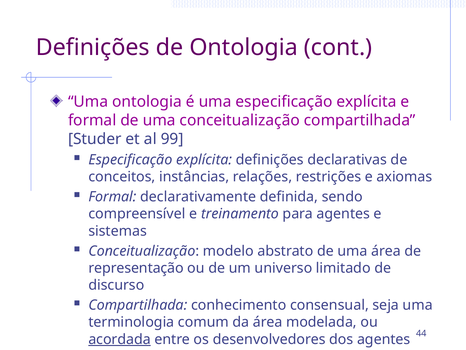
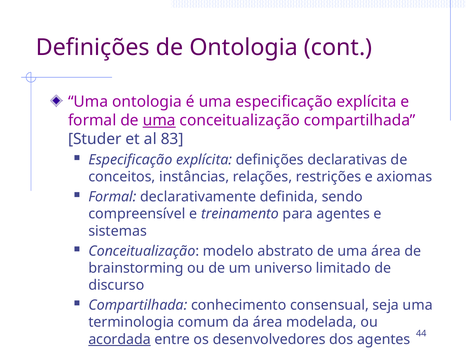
uma at (159, 120) underline: none -> present
99: 99 -> 83
representação: representação -> brainstorming
